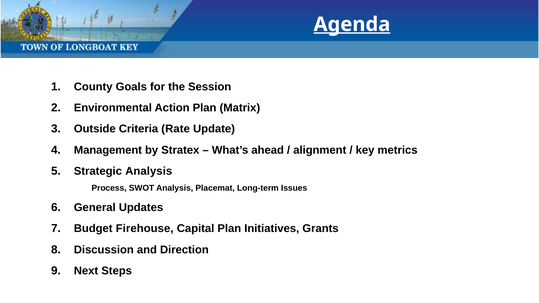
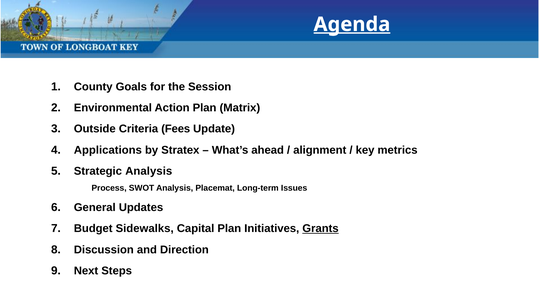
Rate: Rate -> Fees
Management: Management -> Applications
Firehouse: Firehouse -> Sidewalks
Grants underline: none -> present
